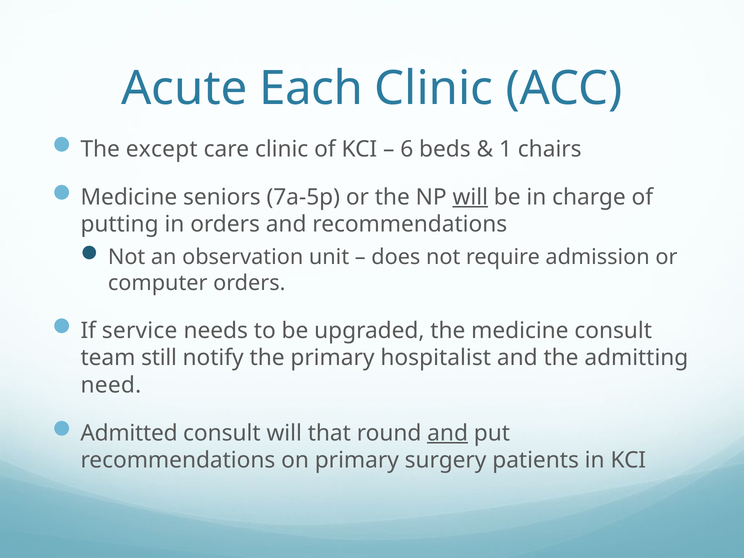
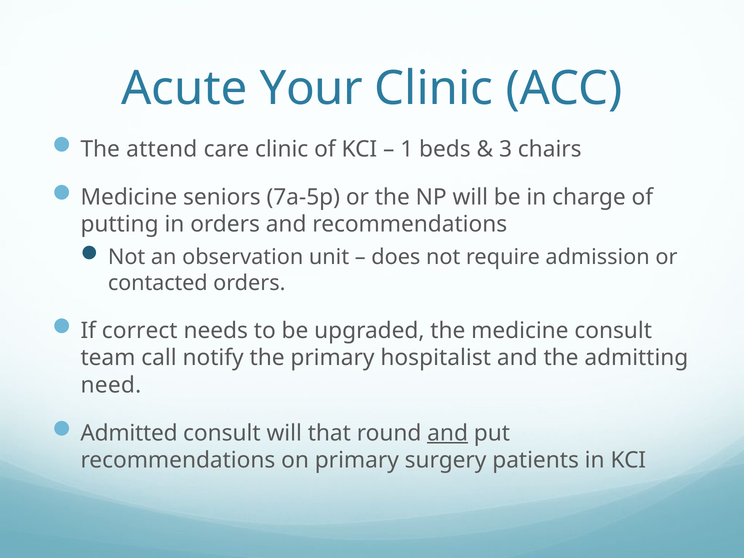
Each: Each -> Your
except: except -> attend
6: 6 -> 1
1: 1 -> 3
will at (470, 197) underline: present -> none
computer: computer -> contacted
service: service -> correct
still: still -> call
